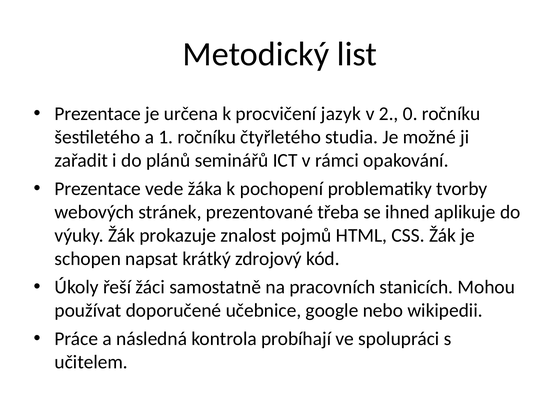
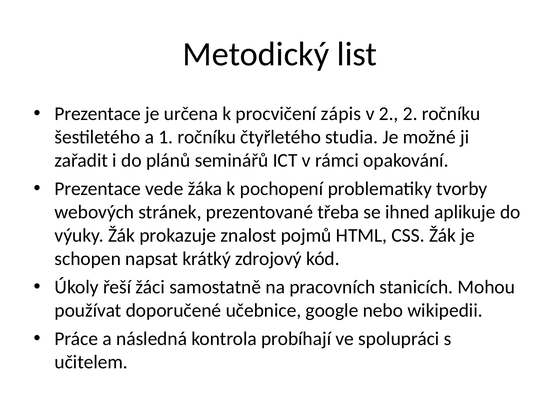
jazyk: jazyk -> zápis
2 0: 0 -> 2
